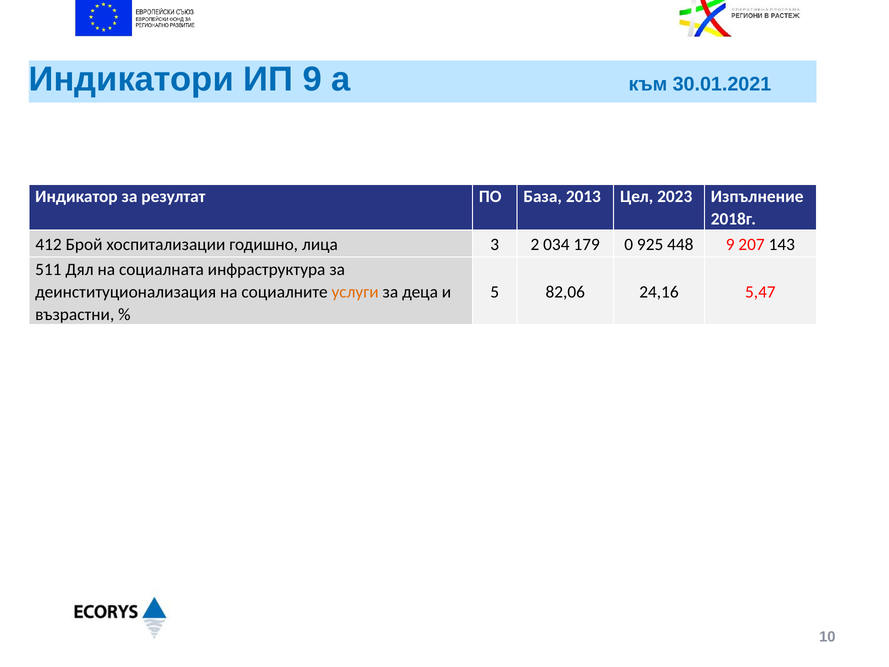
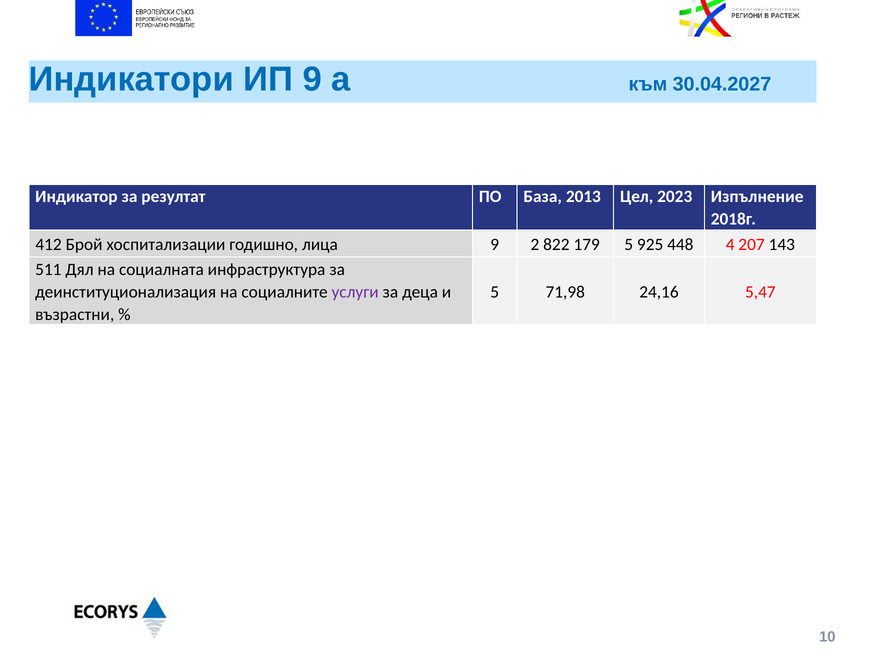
30.01.2021: 30.01.2021 -> 30.04.2027
лица 3: 3 -> 9
034: 034 -> 822
179 0: 0 -> 5
448 9: 9 -> 4
услуги colour: orange -> purple
82,06: 82,06 -> 71,98
